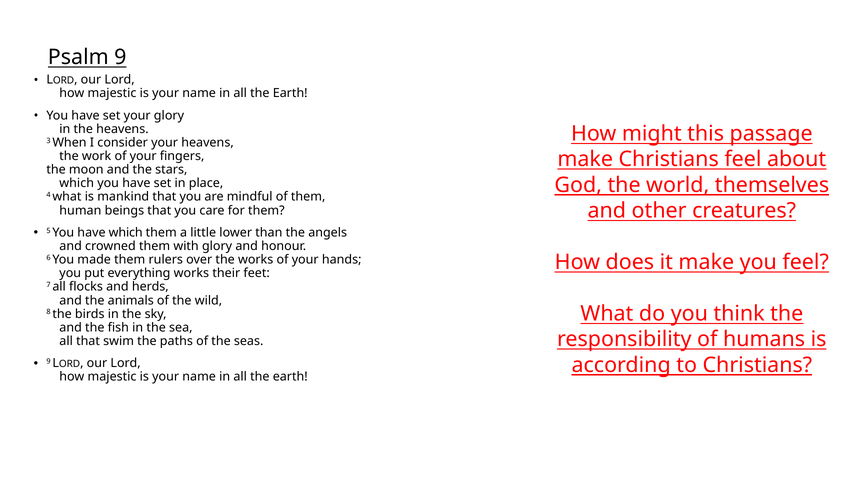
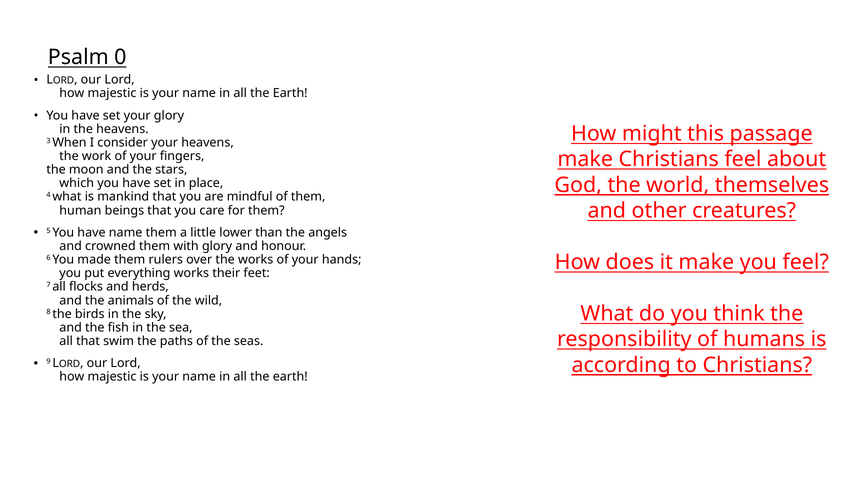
Psalm 9: 9 -> 0
have which: which -> name
